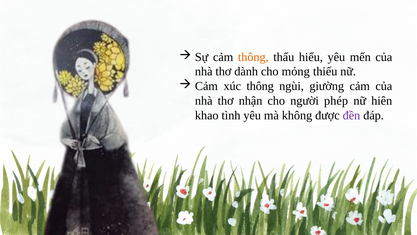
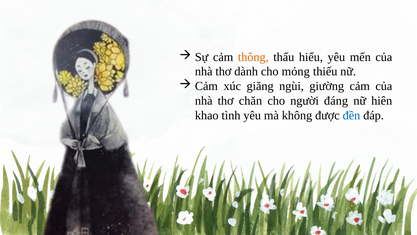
xúc thông: thông -> giăng
nhận: nhận -> chăn
phép: phép -> đáng
đền colour: purple -> blue
